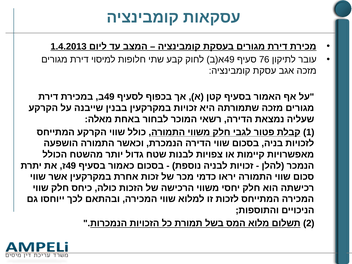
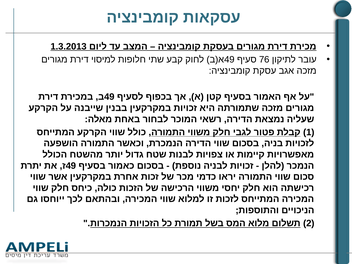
1.4.2013: 1.4.2013 -> 1.3.2013
